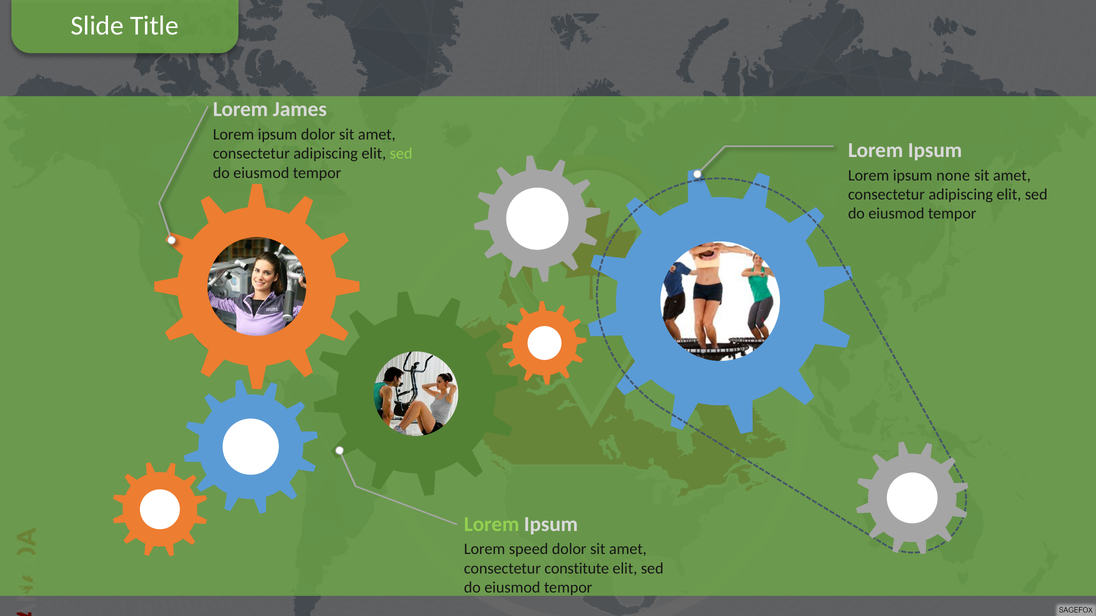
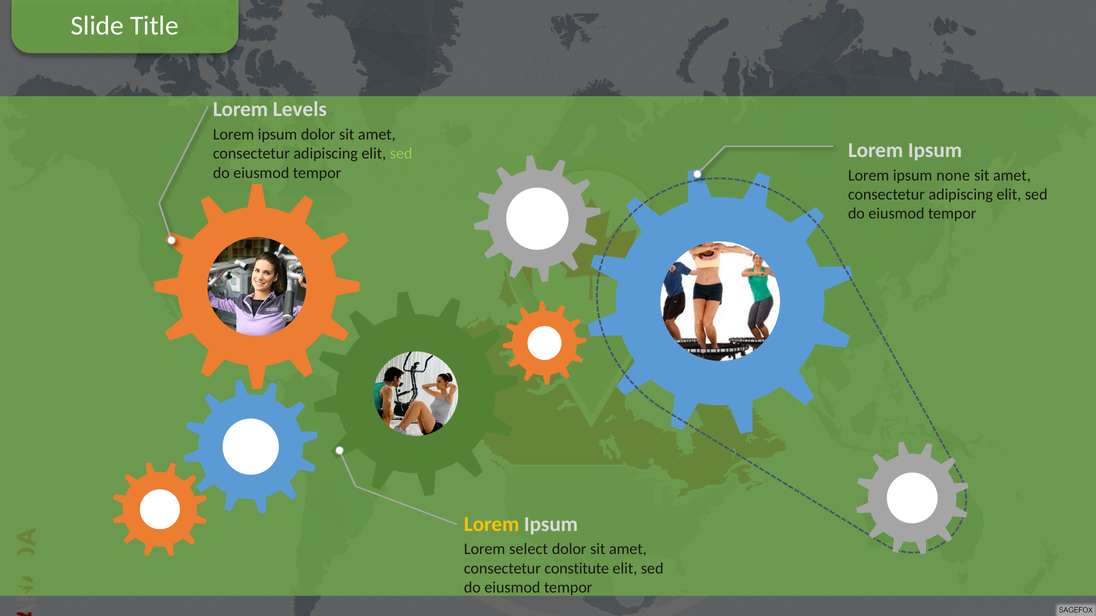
James: James -> Levels
Lorem at (492, 525) colour: light green -> yellow
speed: speed -> select
